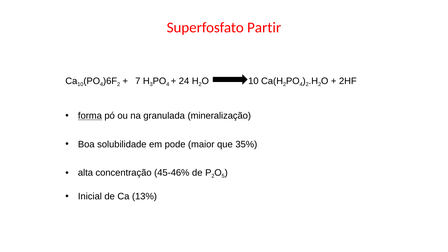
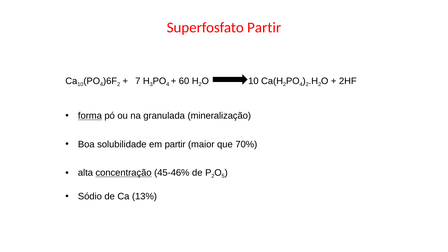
24: 24 -> 60
em pode: pode -> partir
35%: 35% -> 70%
concentração underline: none -> present
Inicial: Inicial -> Sódio
